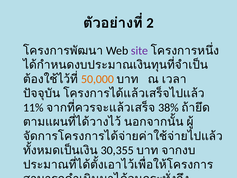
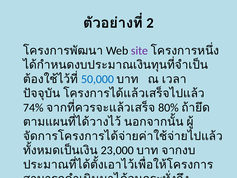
50,000 colour: orange -> blue
11%: 11% -> 74%
38%: 38% -> 80%
30,355: 30,355 -> 23,000
